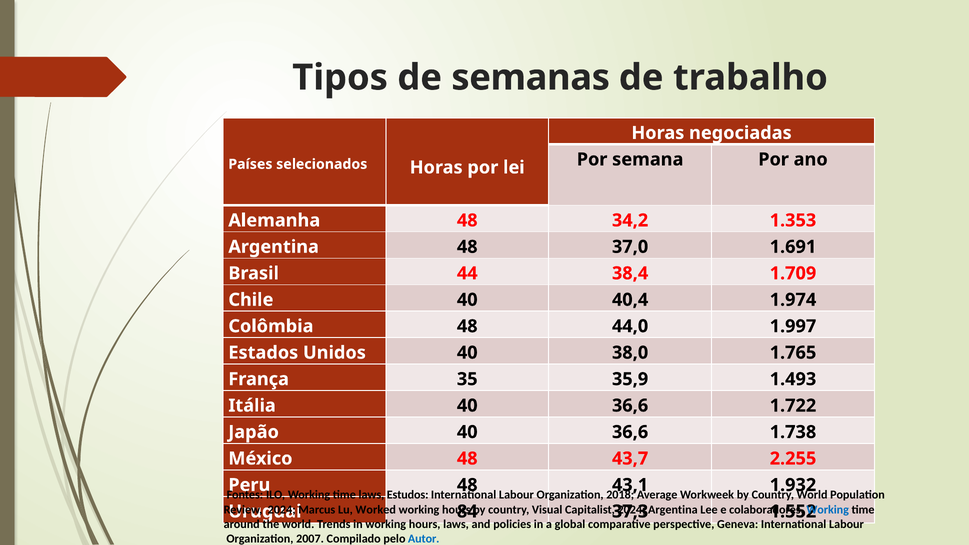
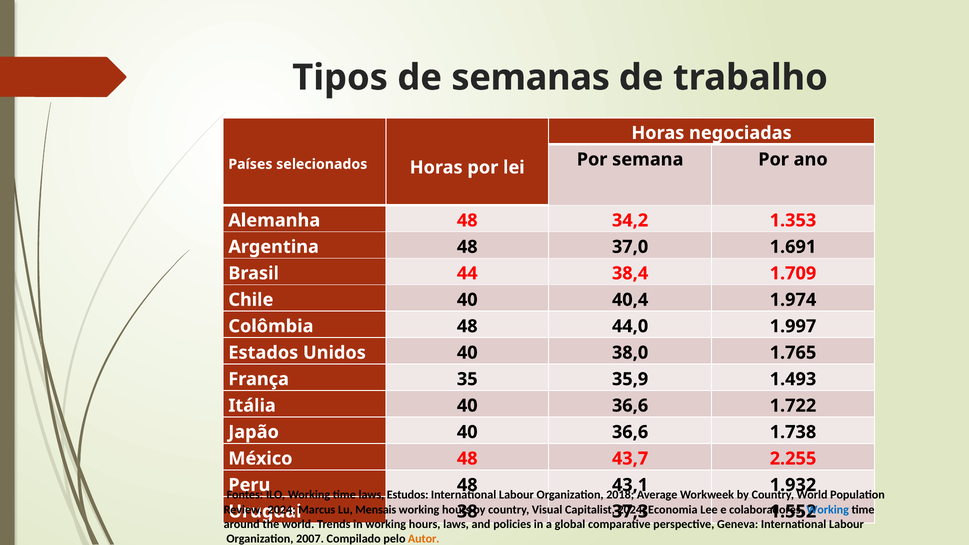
Worked: Worked -> Mensais
Argentina at (673, 510): Argentina -> Economia
84: 84 -> 38
Autor colour: blue -> orange
